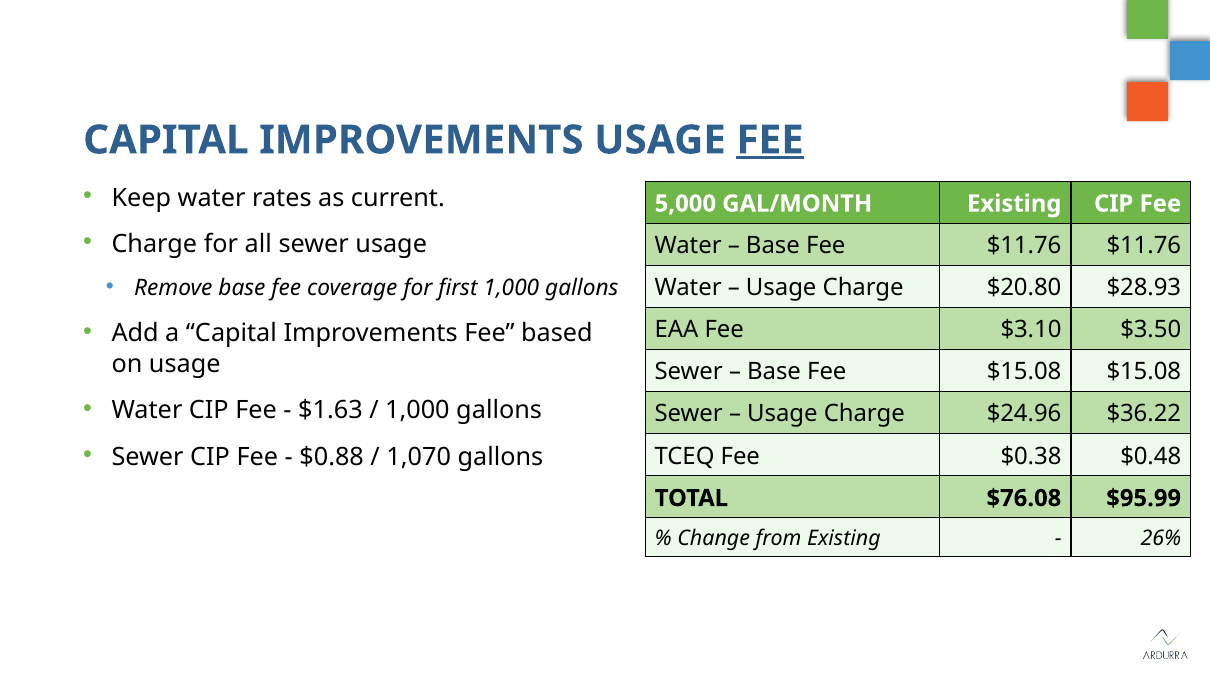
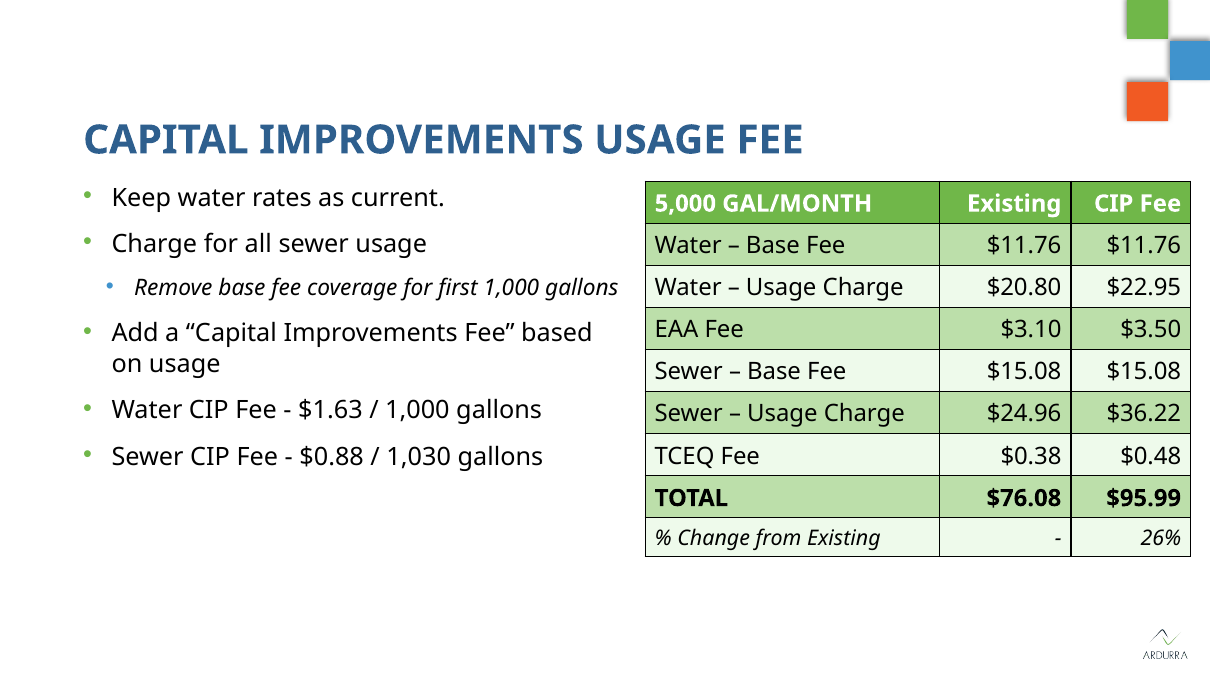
FEE at (770, 140) underline: present -> none
$28.93: $28.93 -> $22.95
1,070: 1,070 -> 1,030
